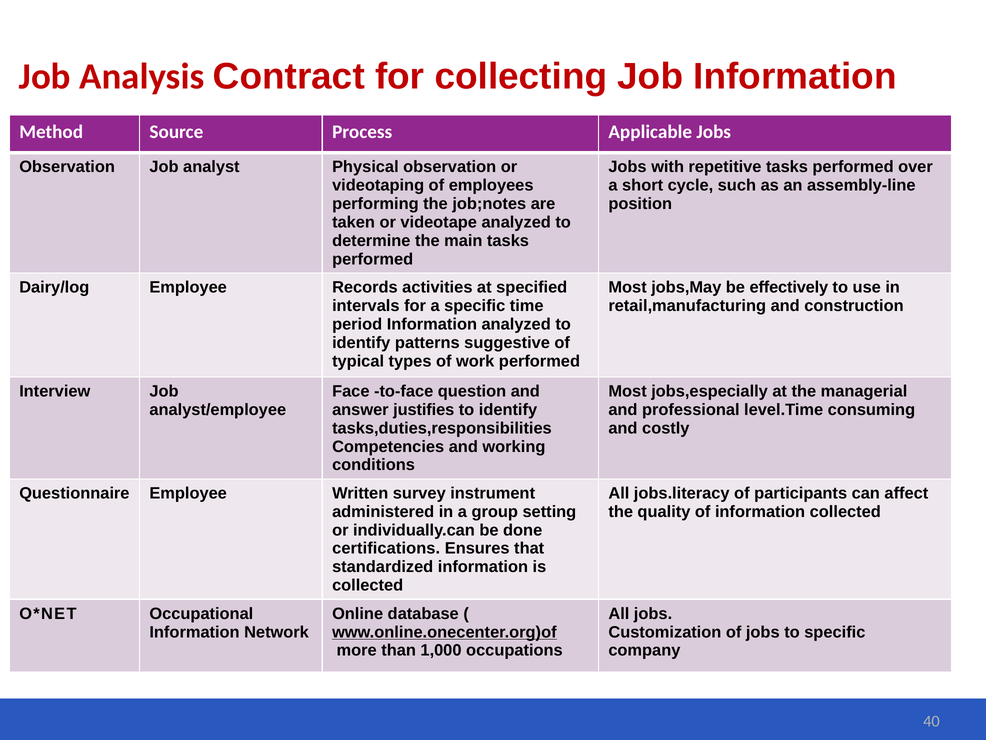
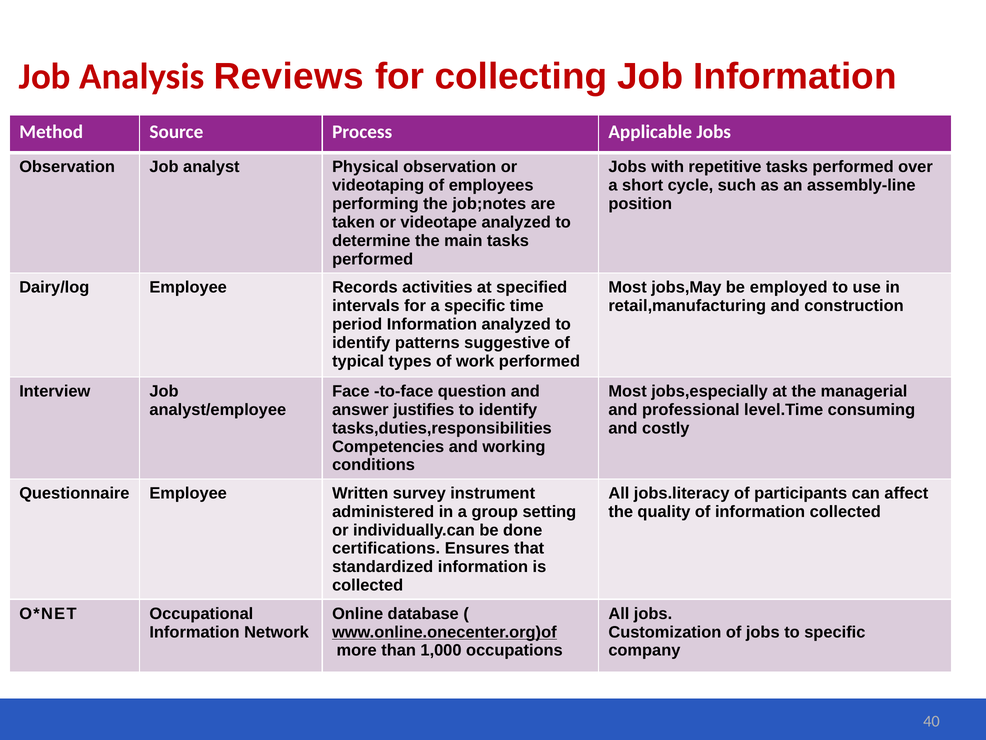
Contract: Contract -> Reviews
effectively: effectively -> employed
